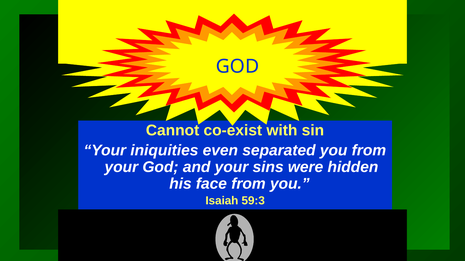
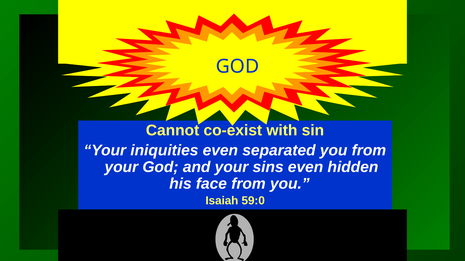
sins were: were -> even
59:3: 59:3 -> 59:0
